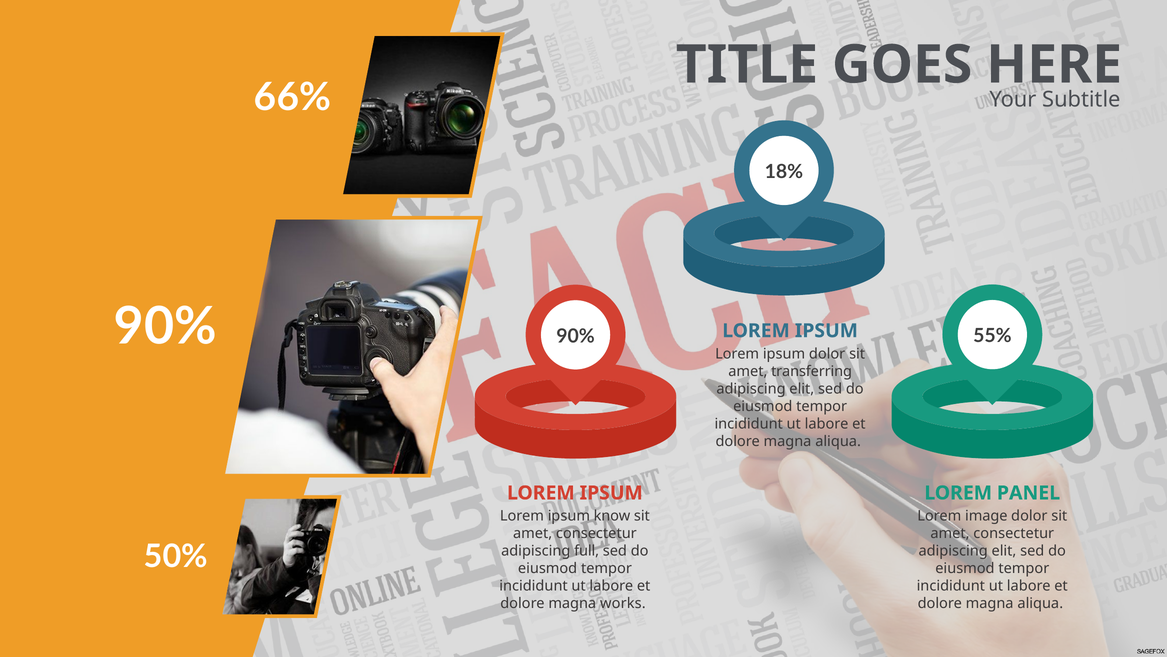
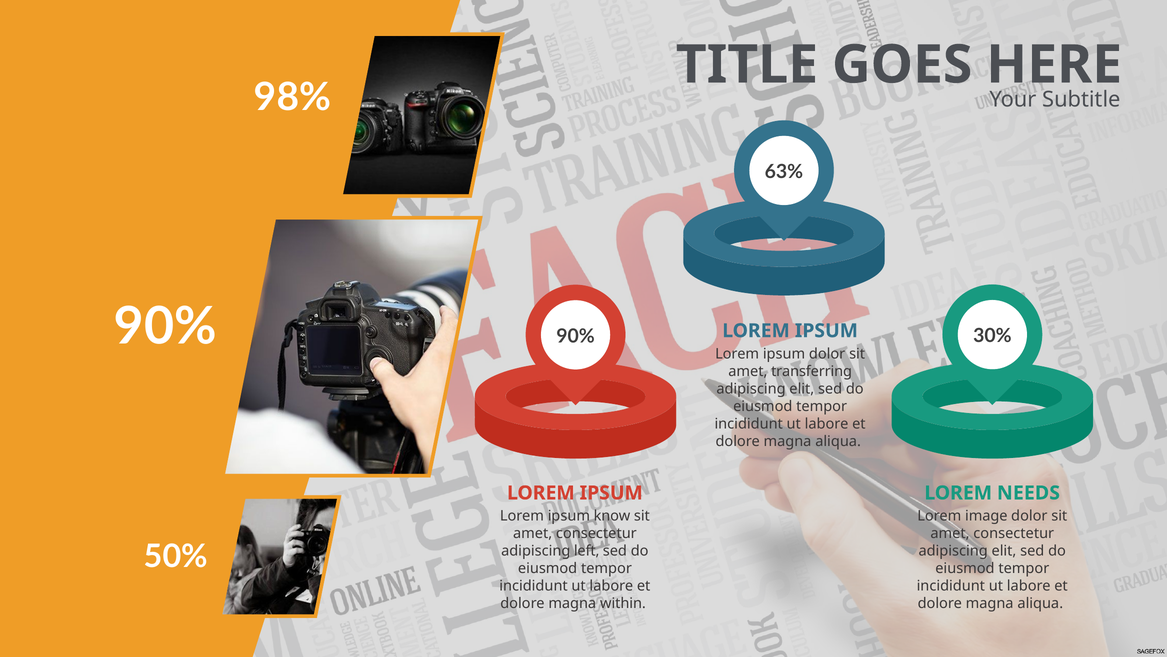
66%: 66% -> 98%
18%: 18% -> 63%
55%: 55% -> 30%
PANEL: PANEL -> NEEDS
full: full -> left
works: works -> within
